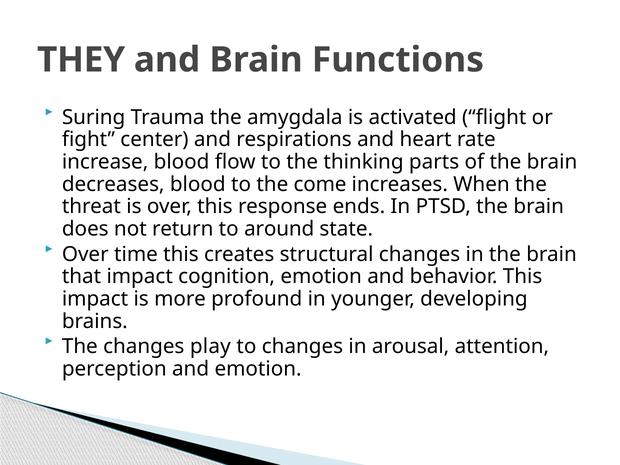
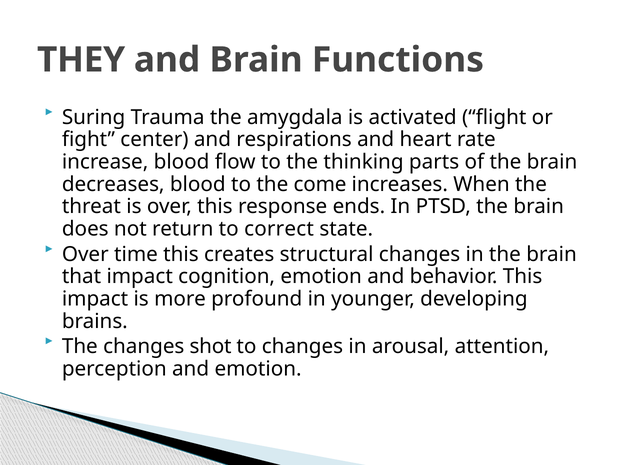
around: around -> correct
play: play -> shot
